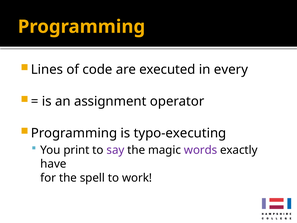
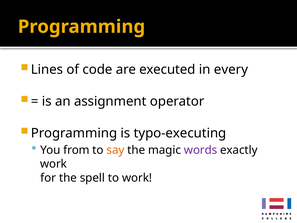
print: print -> from
say colour: purple -> orange
have at (53, 164): have -> work
